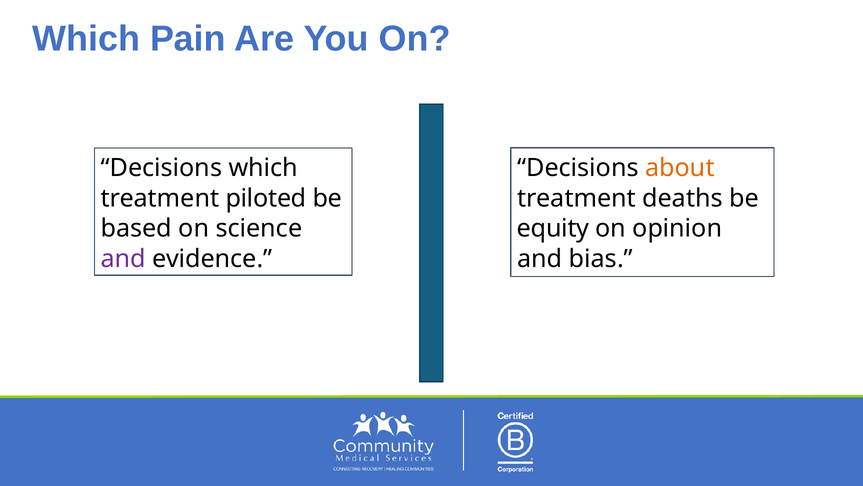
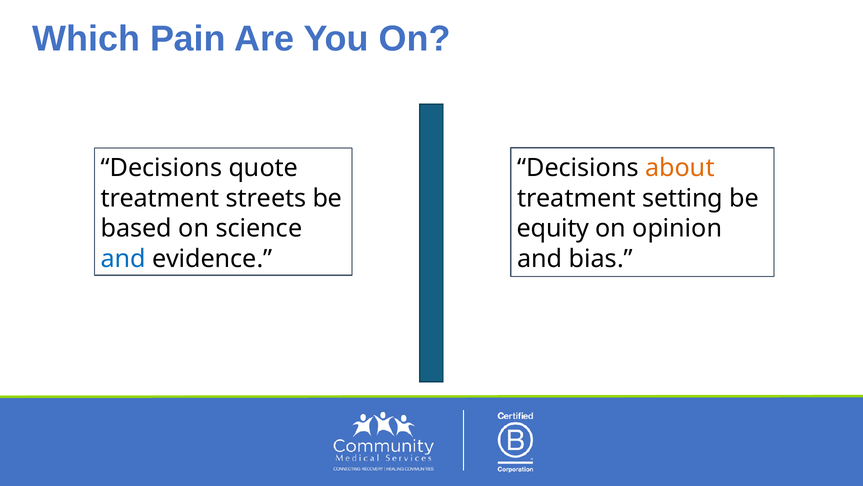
Decisions which: which -> quote
piloted: piloted -> streets
deaths: deaths -> setting
and at (123, 258) colour: purple -> blue
